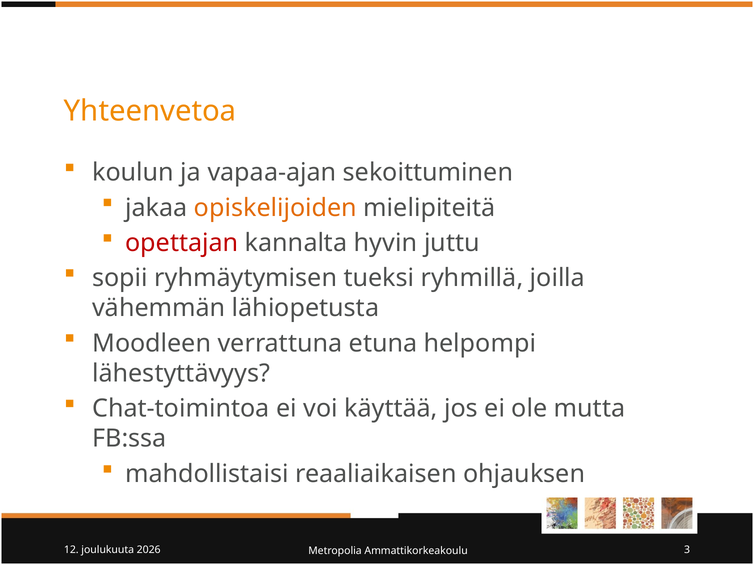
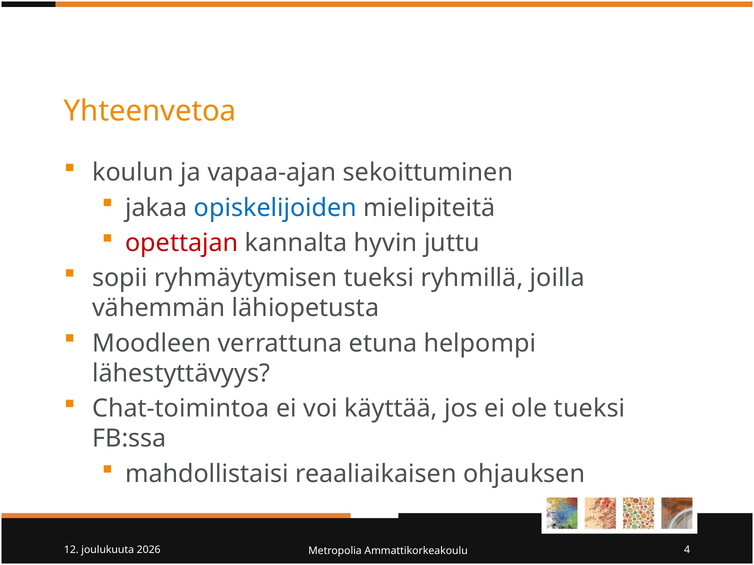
opiskelijoiden colour: orange -> blue
ole mutta: mutta -> tueksi
3: 3 -> 4
